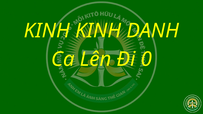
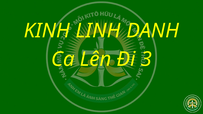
KINH KINH: KINH -> LINH
0: 0 -> 3
